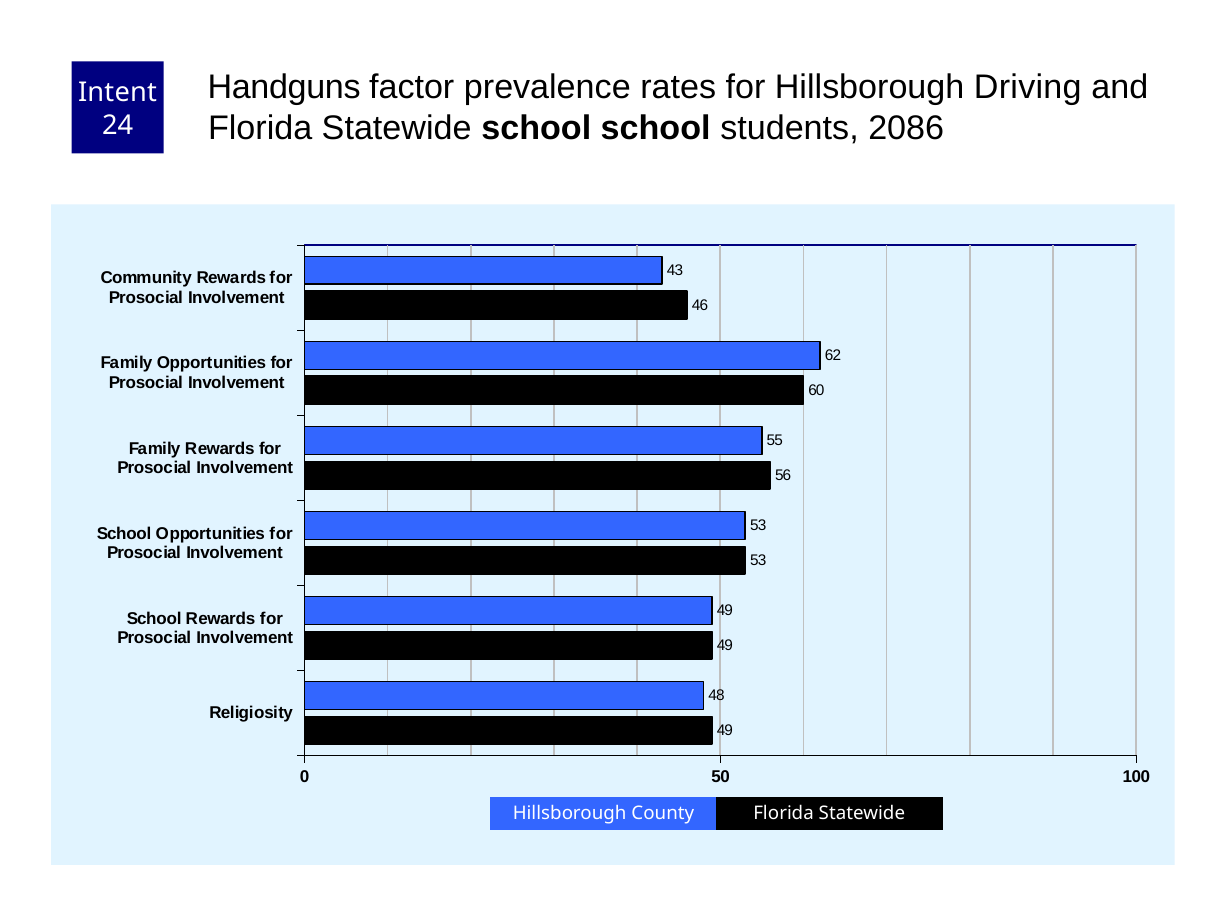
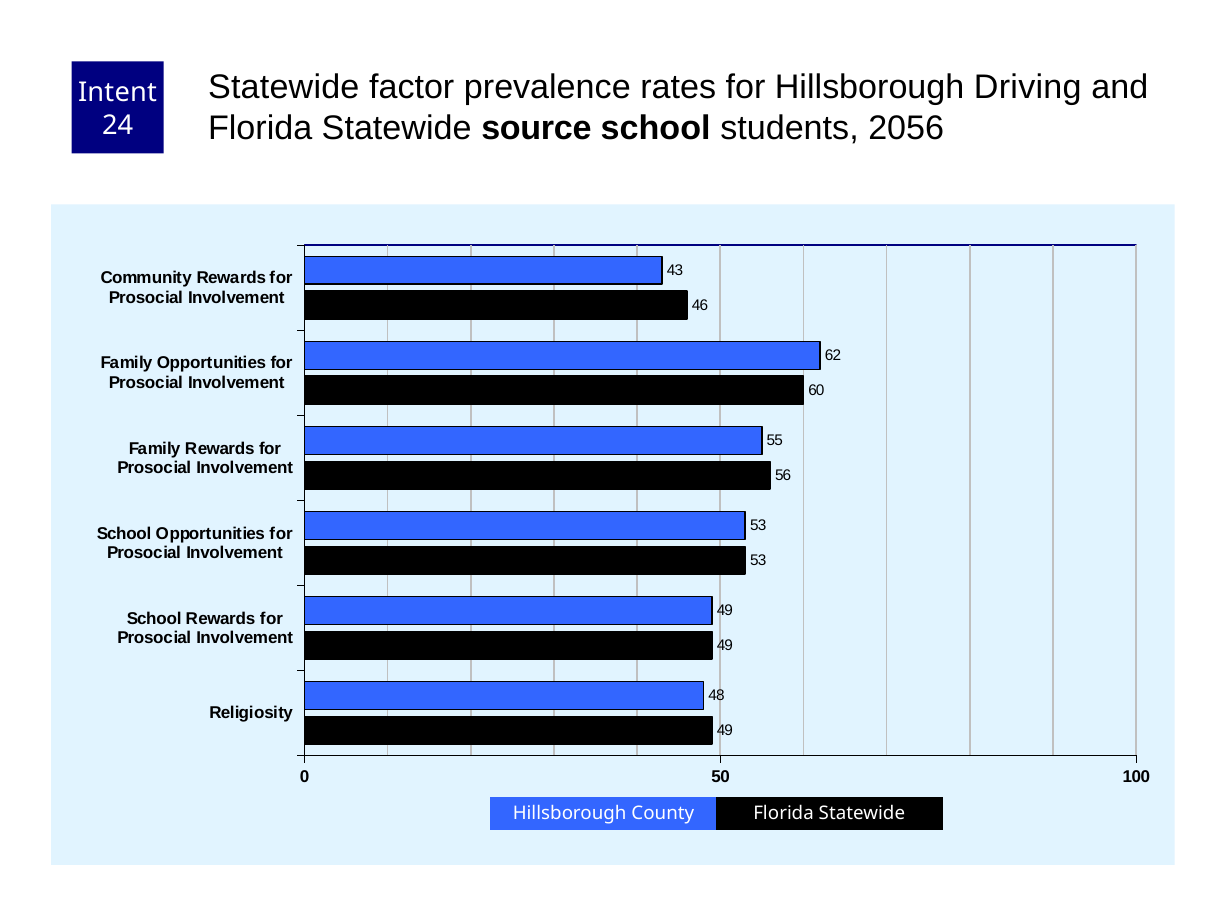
Handguns at (284, 87): Handguns -> Statewide
Statewide school: school -> source
2086: 2086 -> 2056
